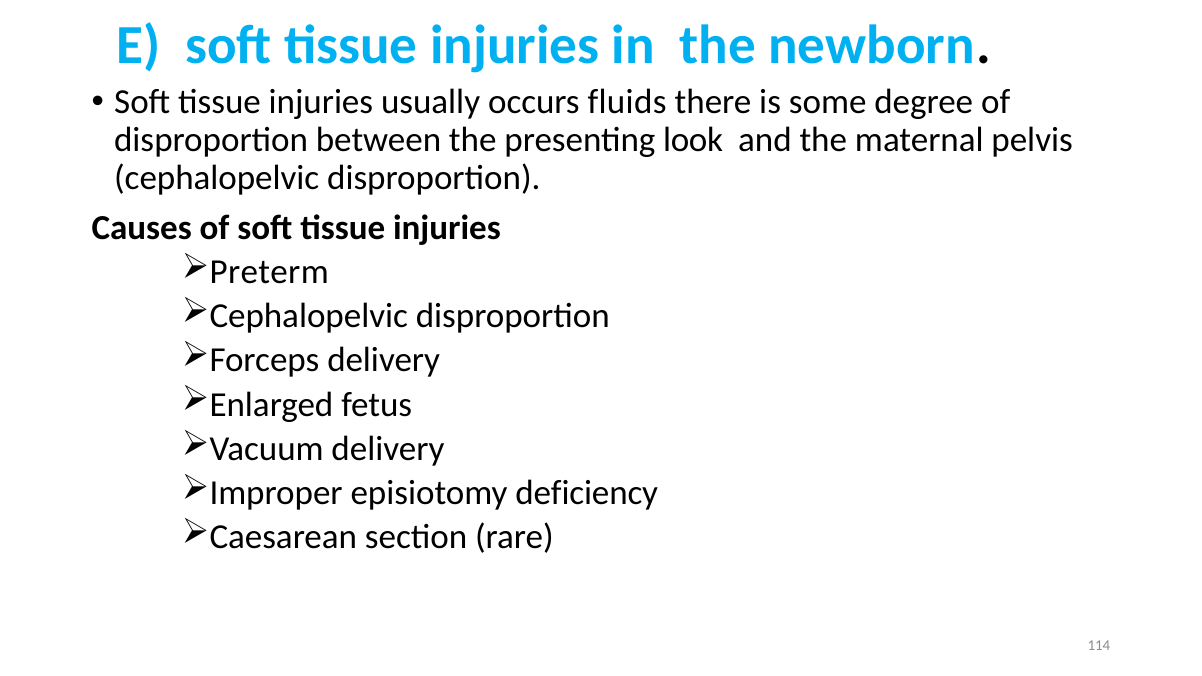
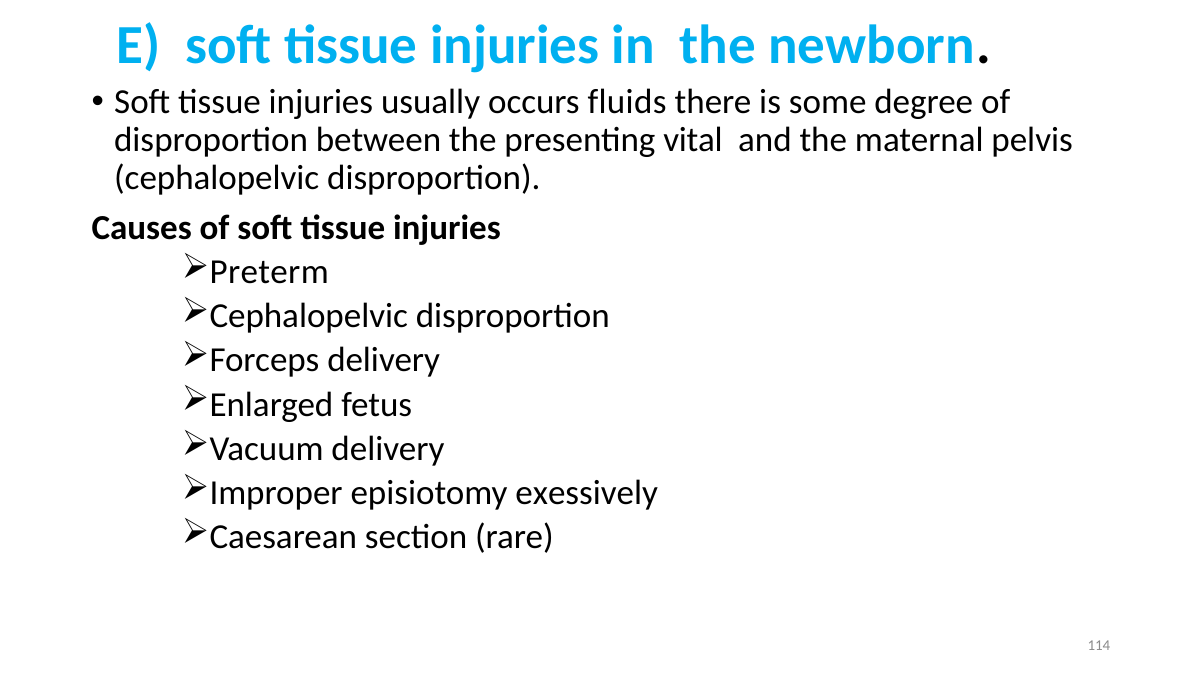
look: look -> vital
deficiency: deficiency -> exessively
